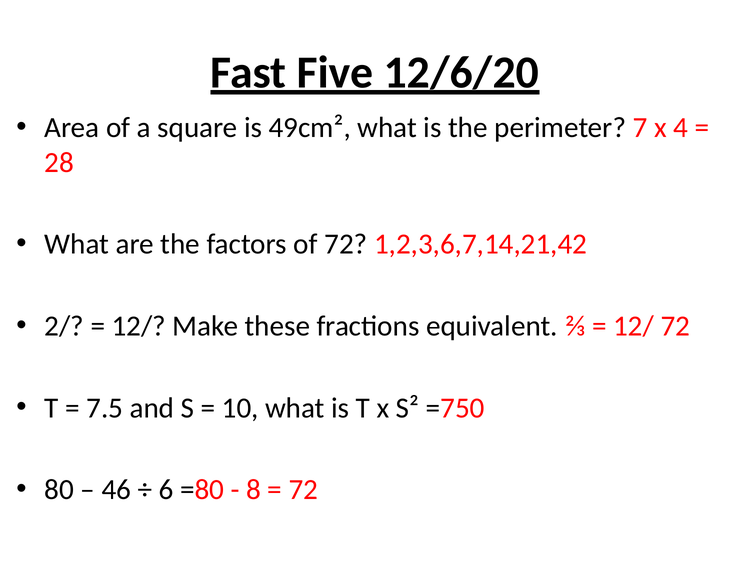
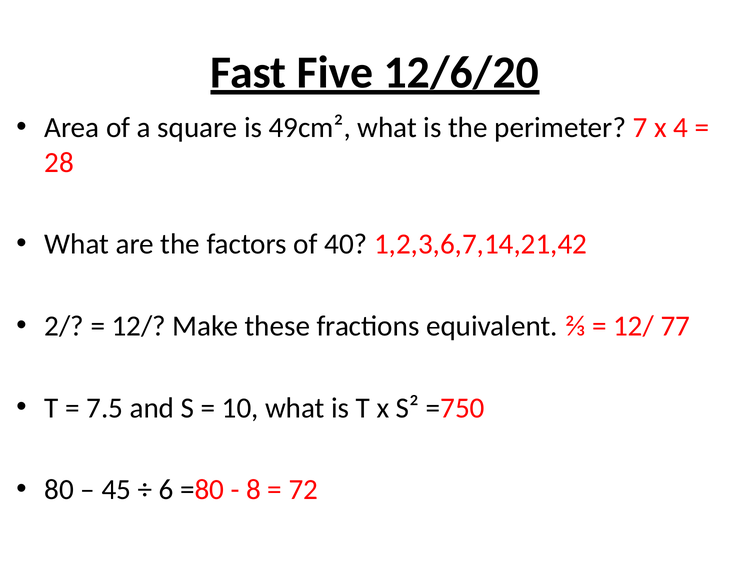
of 72: 72 -> 40
12/ 72: 72 -> 77
46: 46 -> 45
